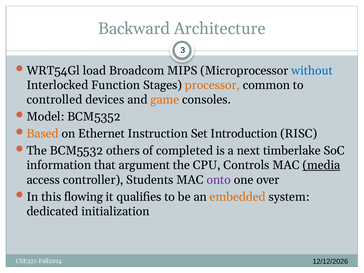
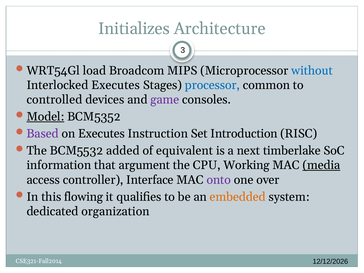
Backward: Backward -> Initializes
Interlocked Function: Function -> Executes
processor colour: orange -> blue
game colour: orange -> purple
Model underline: none -> present
Based colour: orange -> purple
on Ethernet: Ethernet -> Executes
others: others -> added
completed: completed -> equivalent
Controls: Controls -> Working
Students: Students -> Interface
initialization: initialization -> organization
